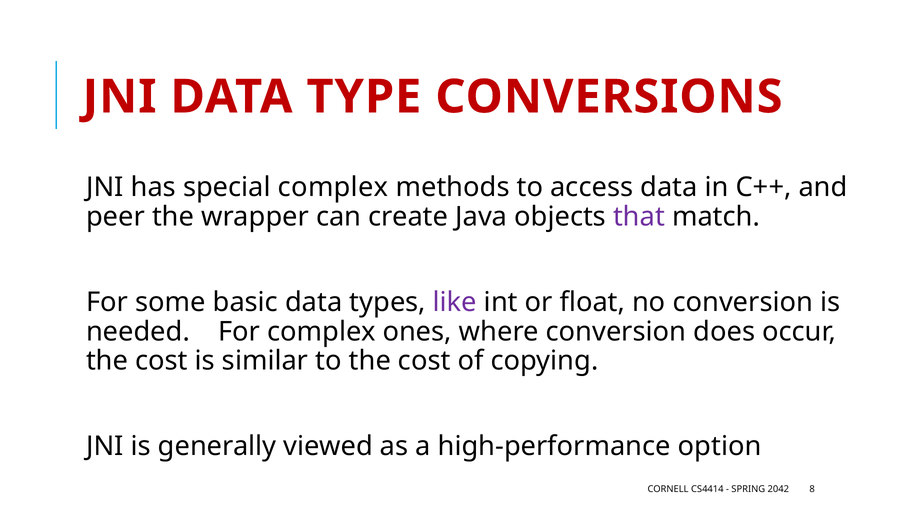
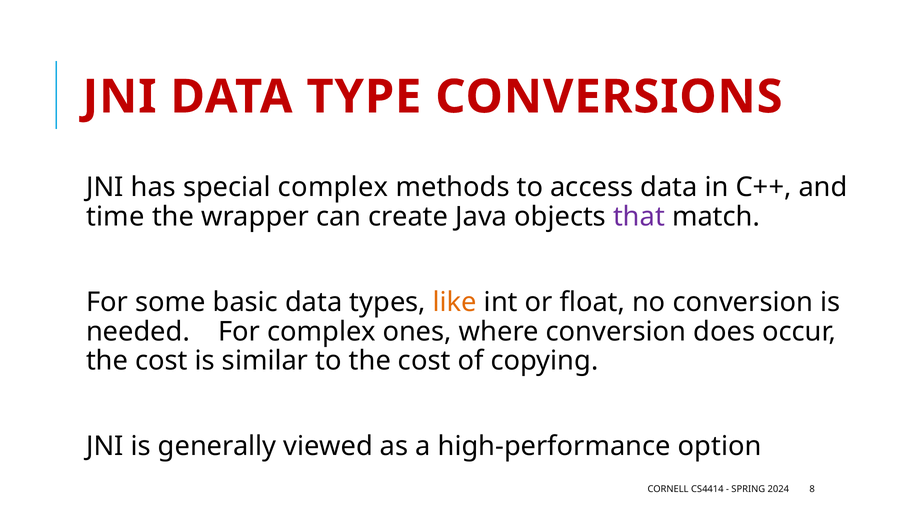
peer: peer -> time
like colour: purple -> orange
2042: 2042 -> 2024
